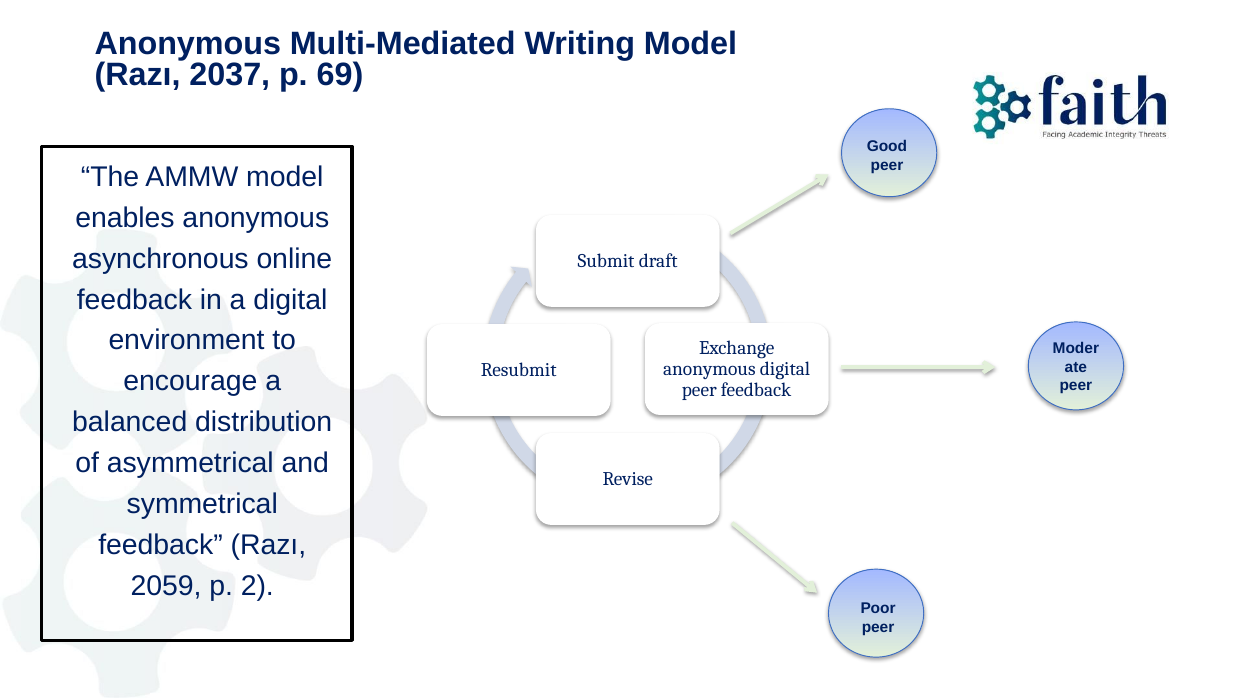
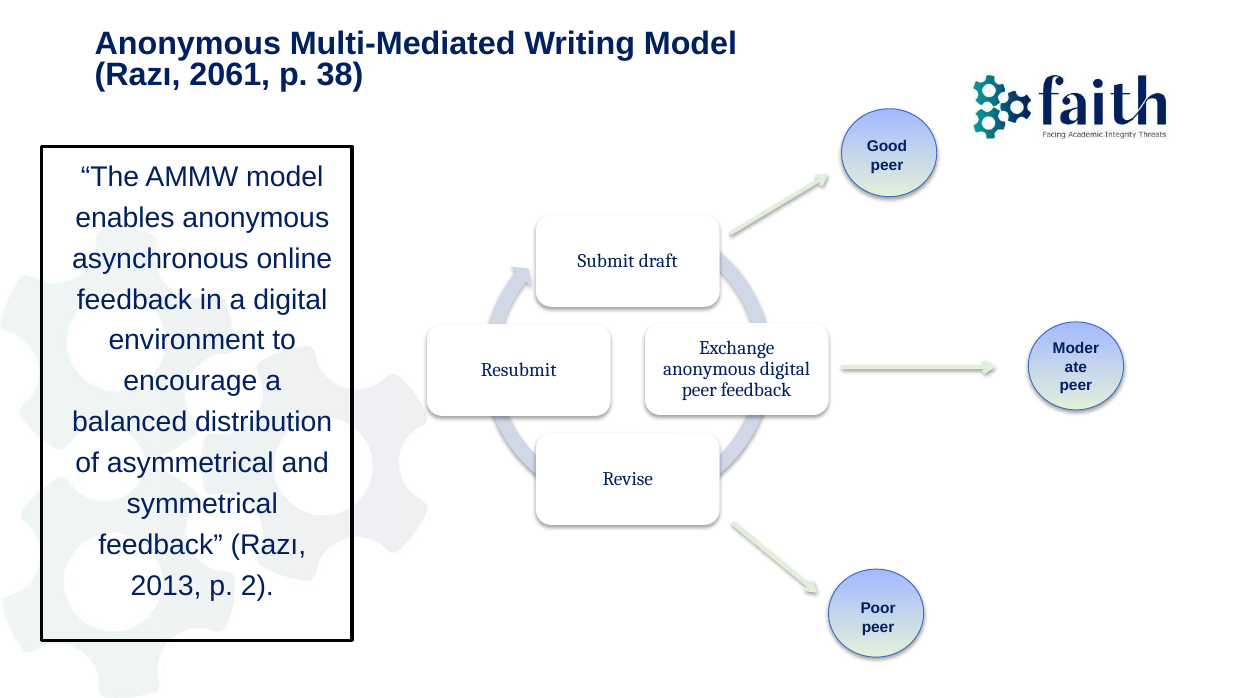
2037: 2037 -> 2061
69: 69 -> 38
2059: 2059 -> 2013
